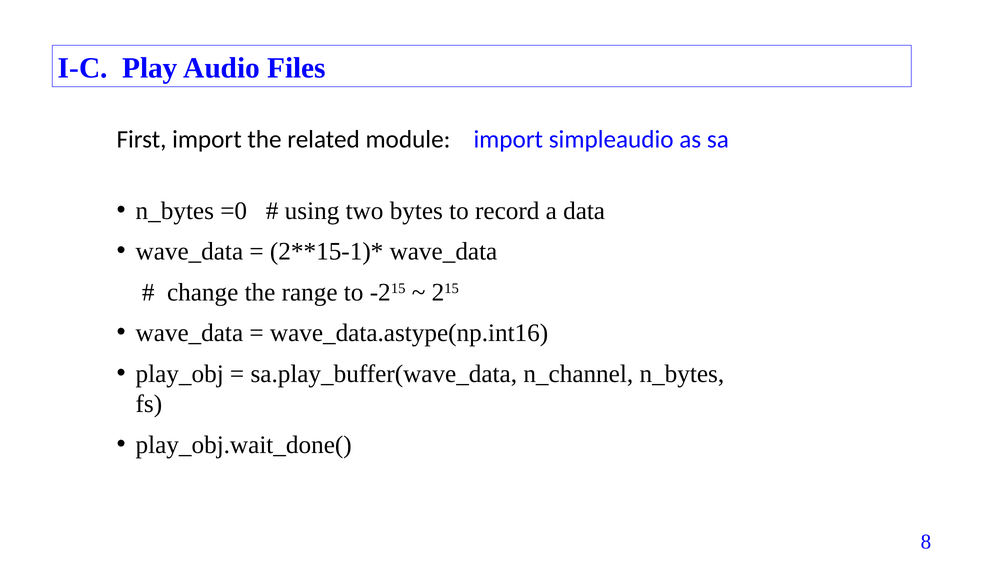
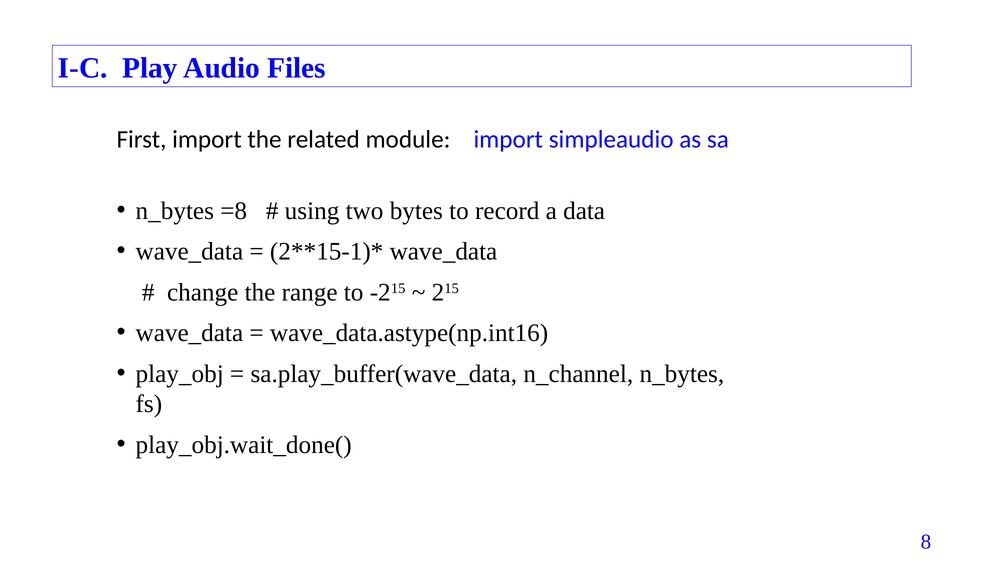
=0: =0 -> =8
